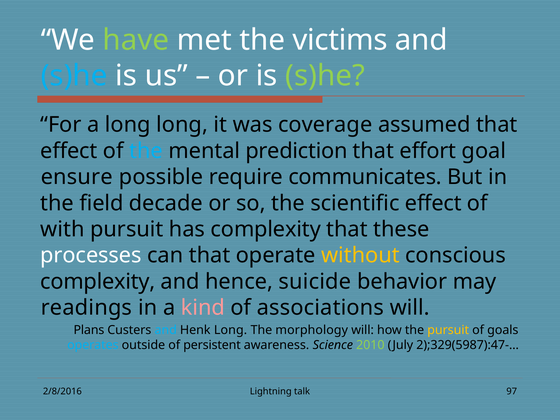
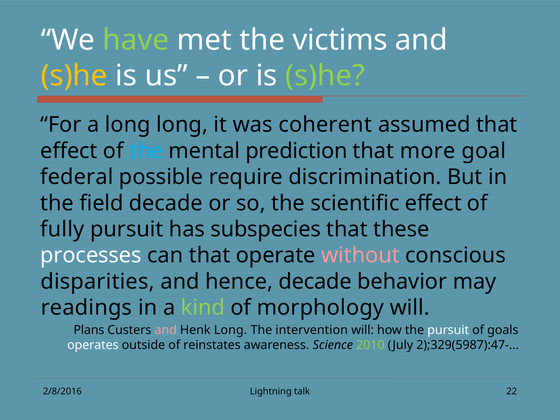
s)he at (74, 76) colour: light blue -> yellow
coverage: coverage -> coherent
effort: effort -> more
ensure: ensure -> federal
communicates: communicates -> discrimination
with: with -> fully
has complexity: complexity -> subspecies
without colour: yellow -> pink
complexity at (98, 282): complexity -> disparities
hence suicide: suicide -> decade
kind colour: pink -> light green
associations: associations -> morphology
and at (166, 330) colour: light blue -> pink
morphology: morphology -> intervention
pursuit at (448, 330) colour: yellow -> white
operates colour: light blue -> white
persistent: persistent -> reinstates
97: 97 -> 22
